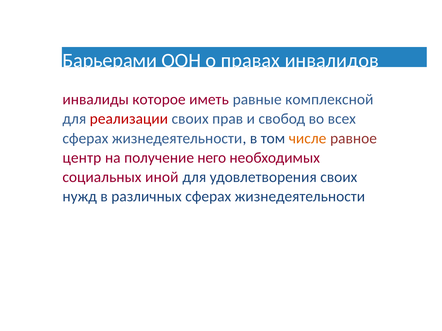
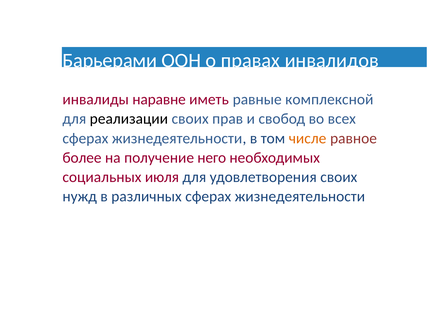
которое: которое -> наравне
реализации colour: red -> black
центр: центр -> более
иной: иной -> июля
